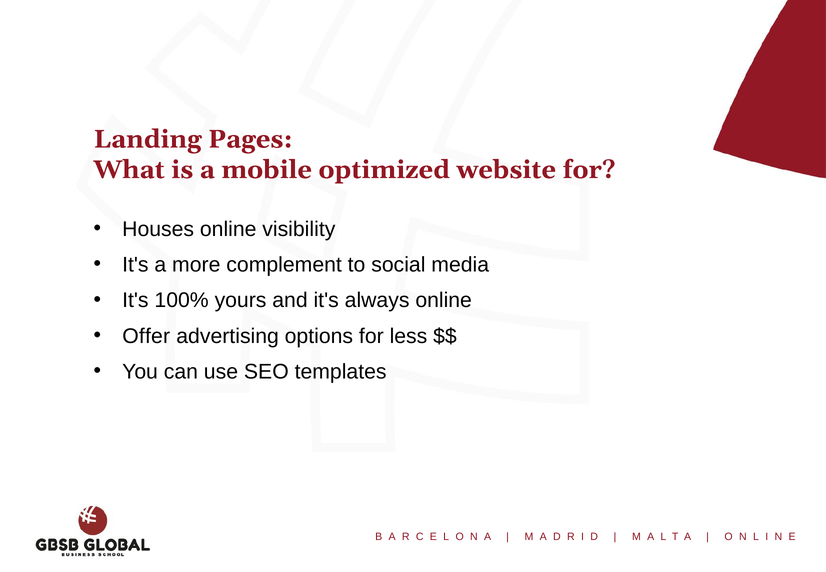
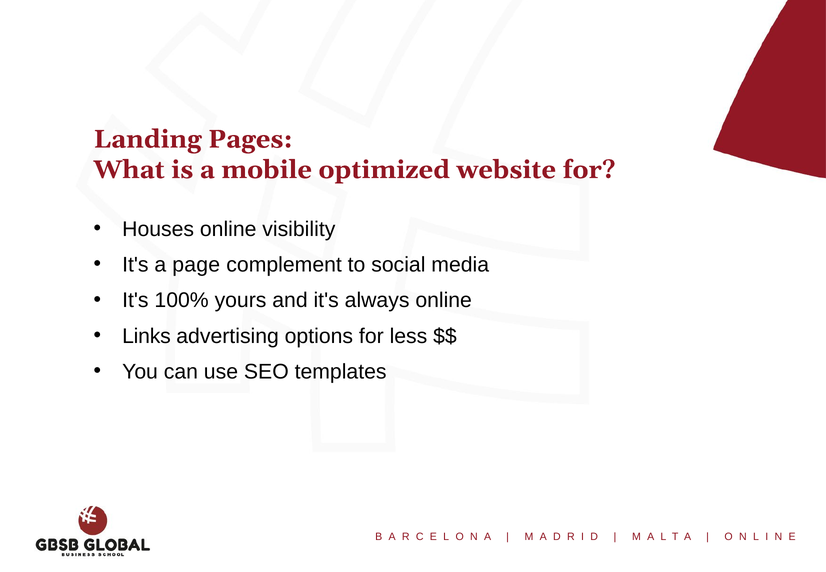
more: more -> page
Offer: Offer -> Links
